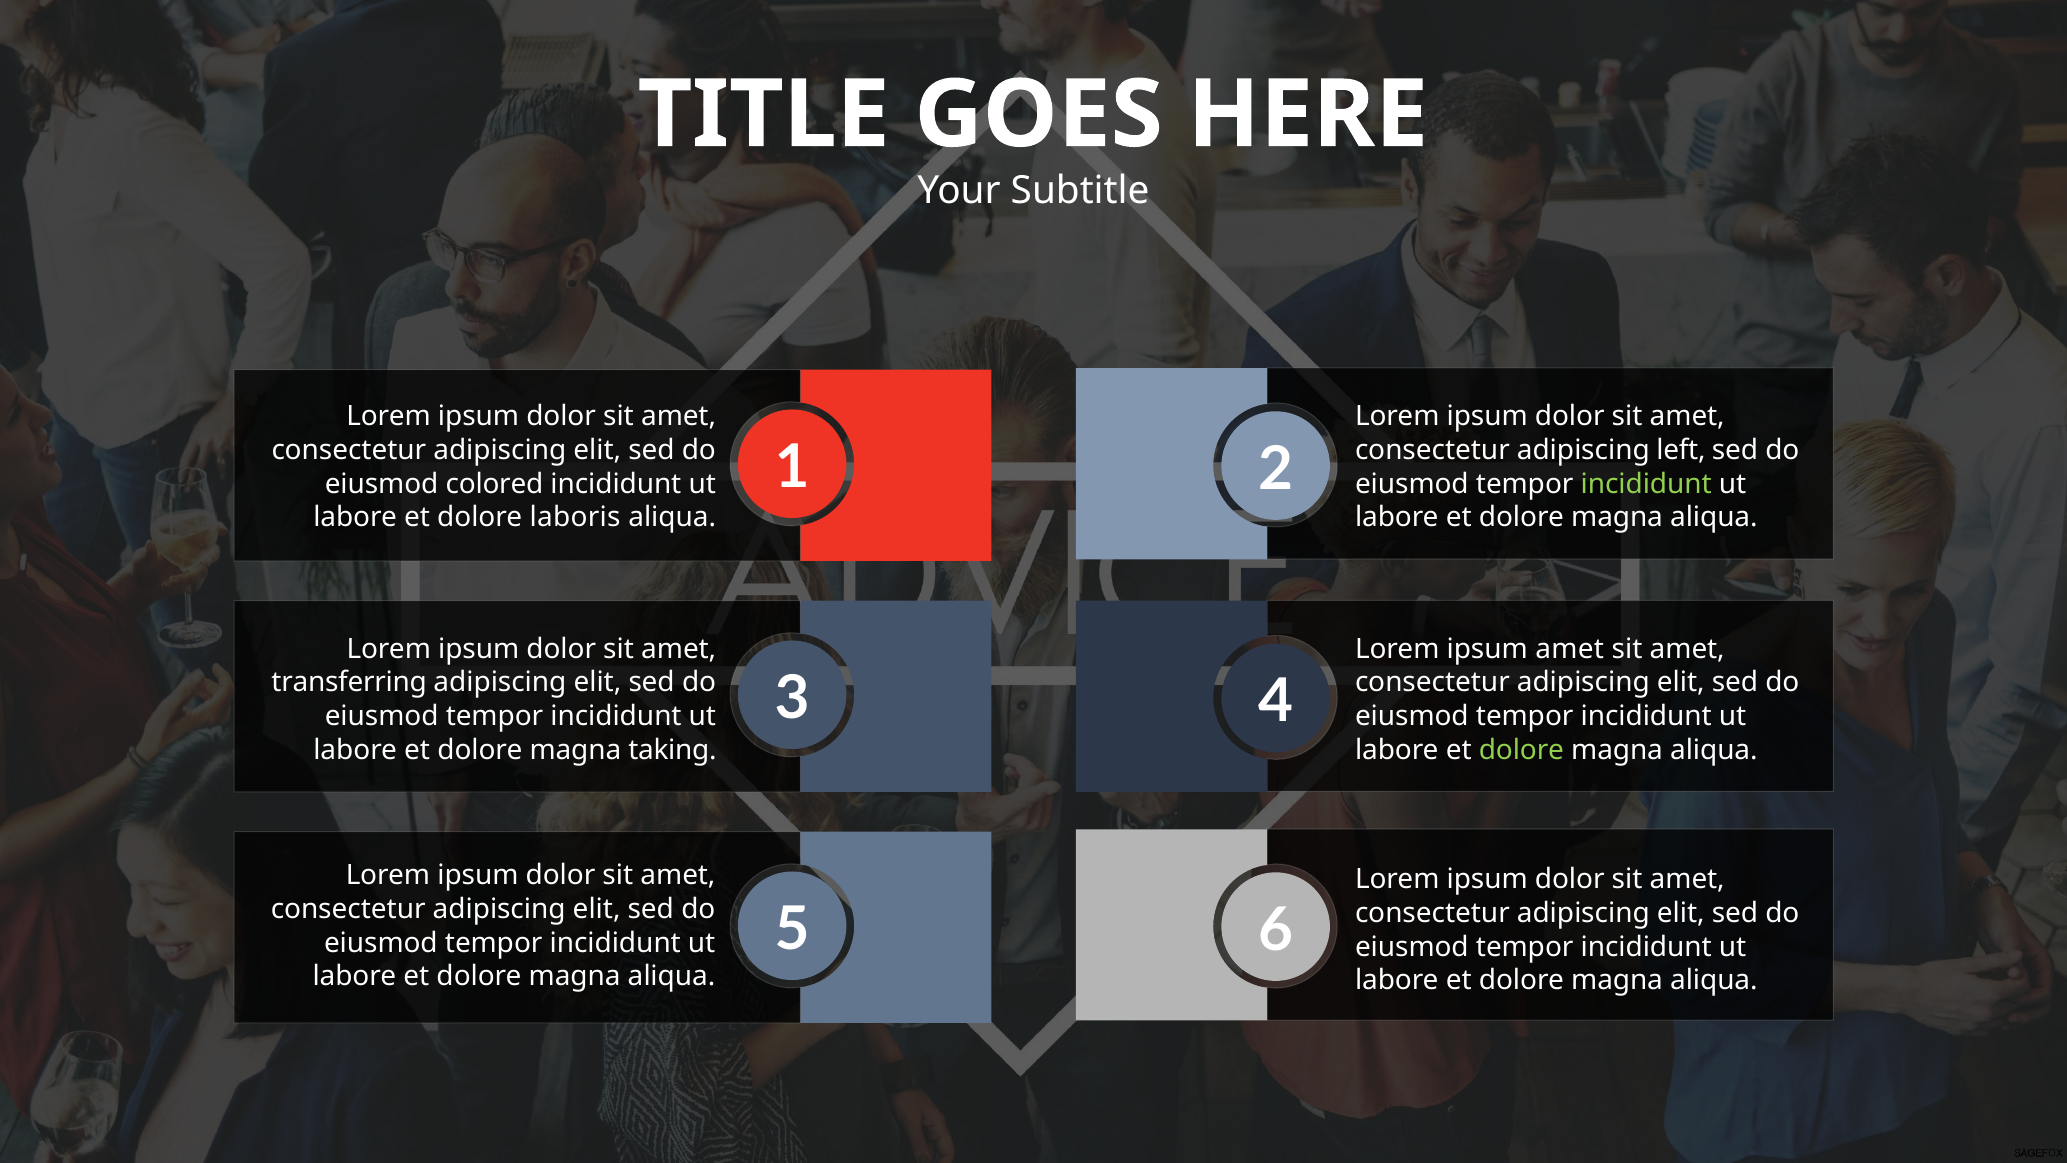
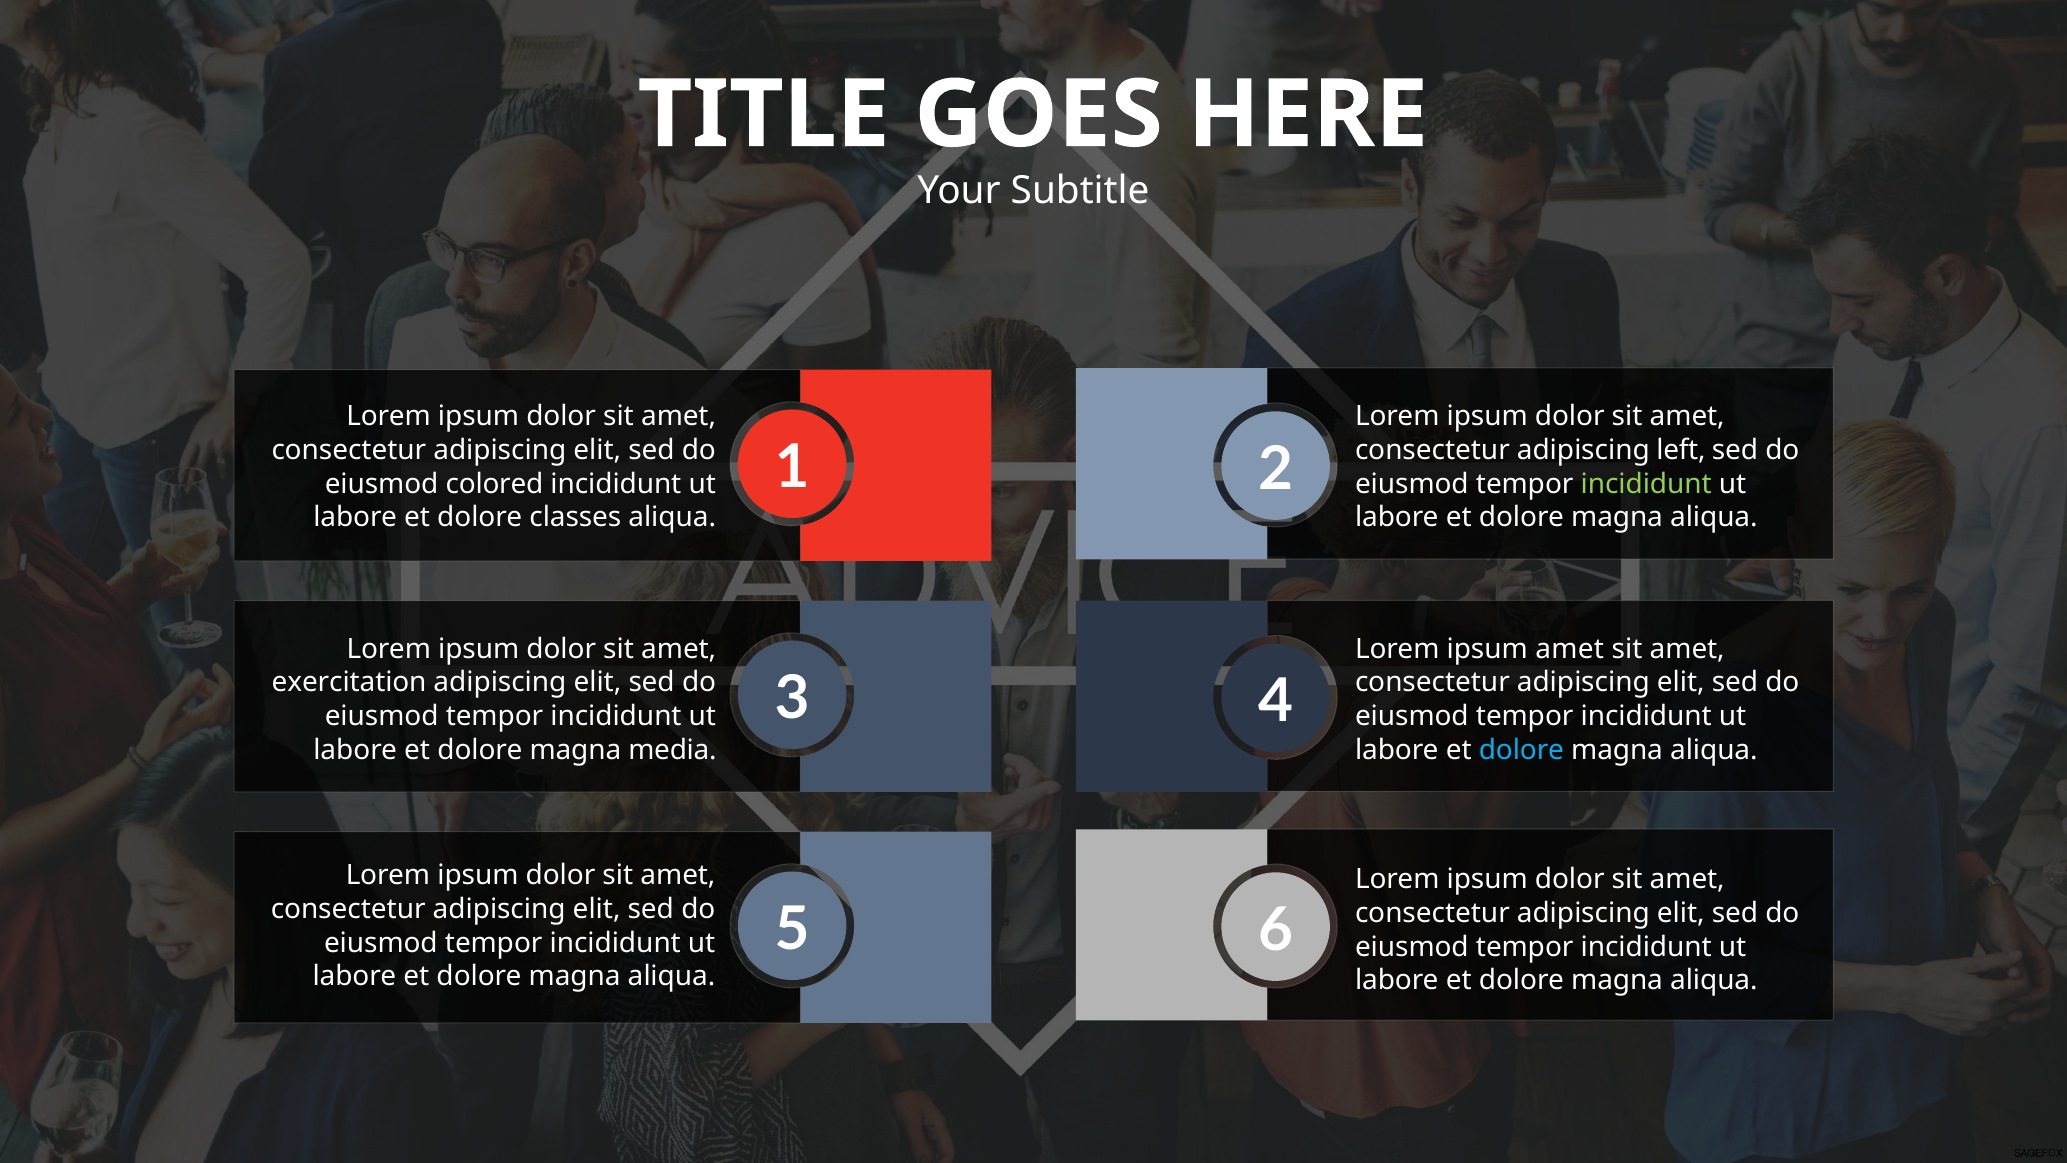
laboris: laboris -> classes
transferring: transferring -> exercitation
taking: taking -> media
dolore at (1521, 750) colour: light green -> light blue
